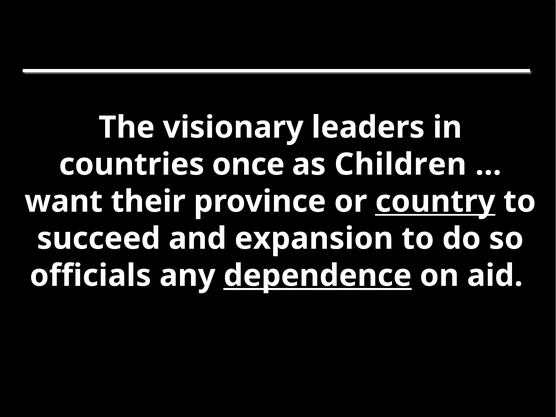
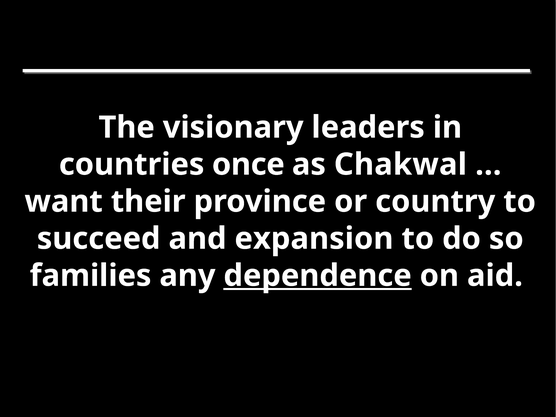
Children: Children -> Chakwal
country underline: present -> none
officials: officials -> families
